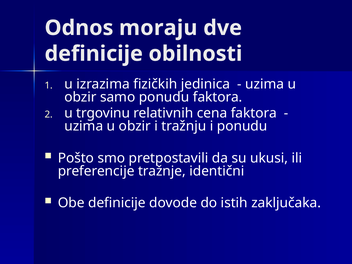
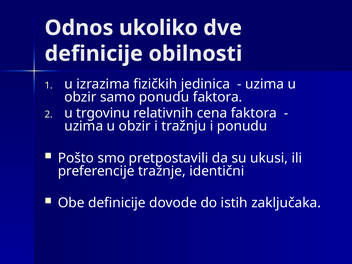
moraju: moraju -> ukoliko
